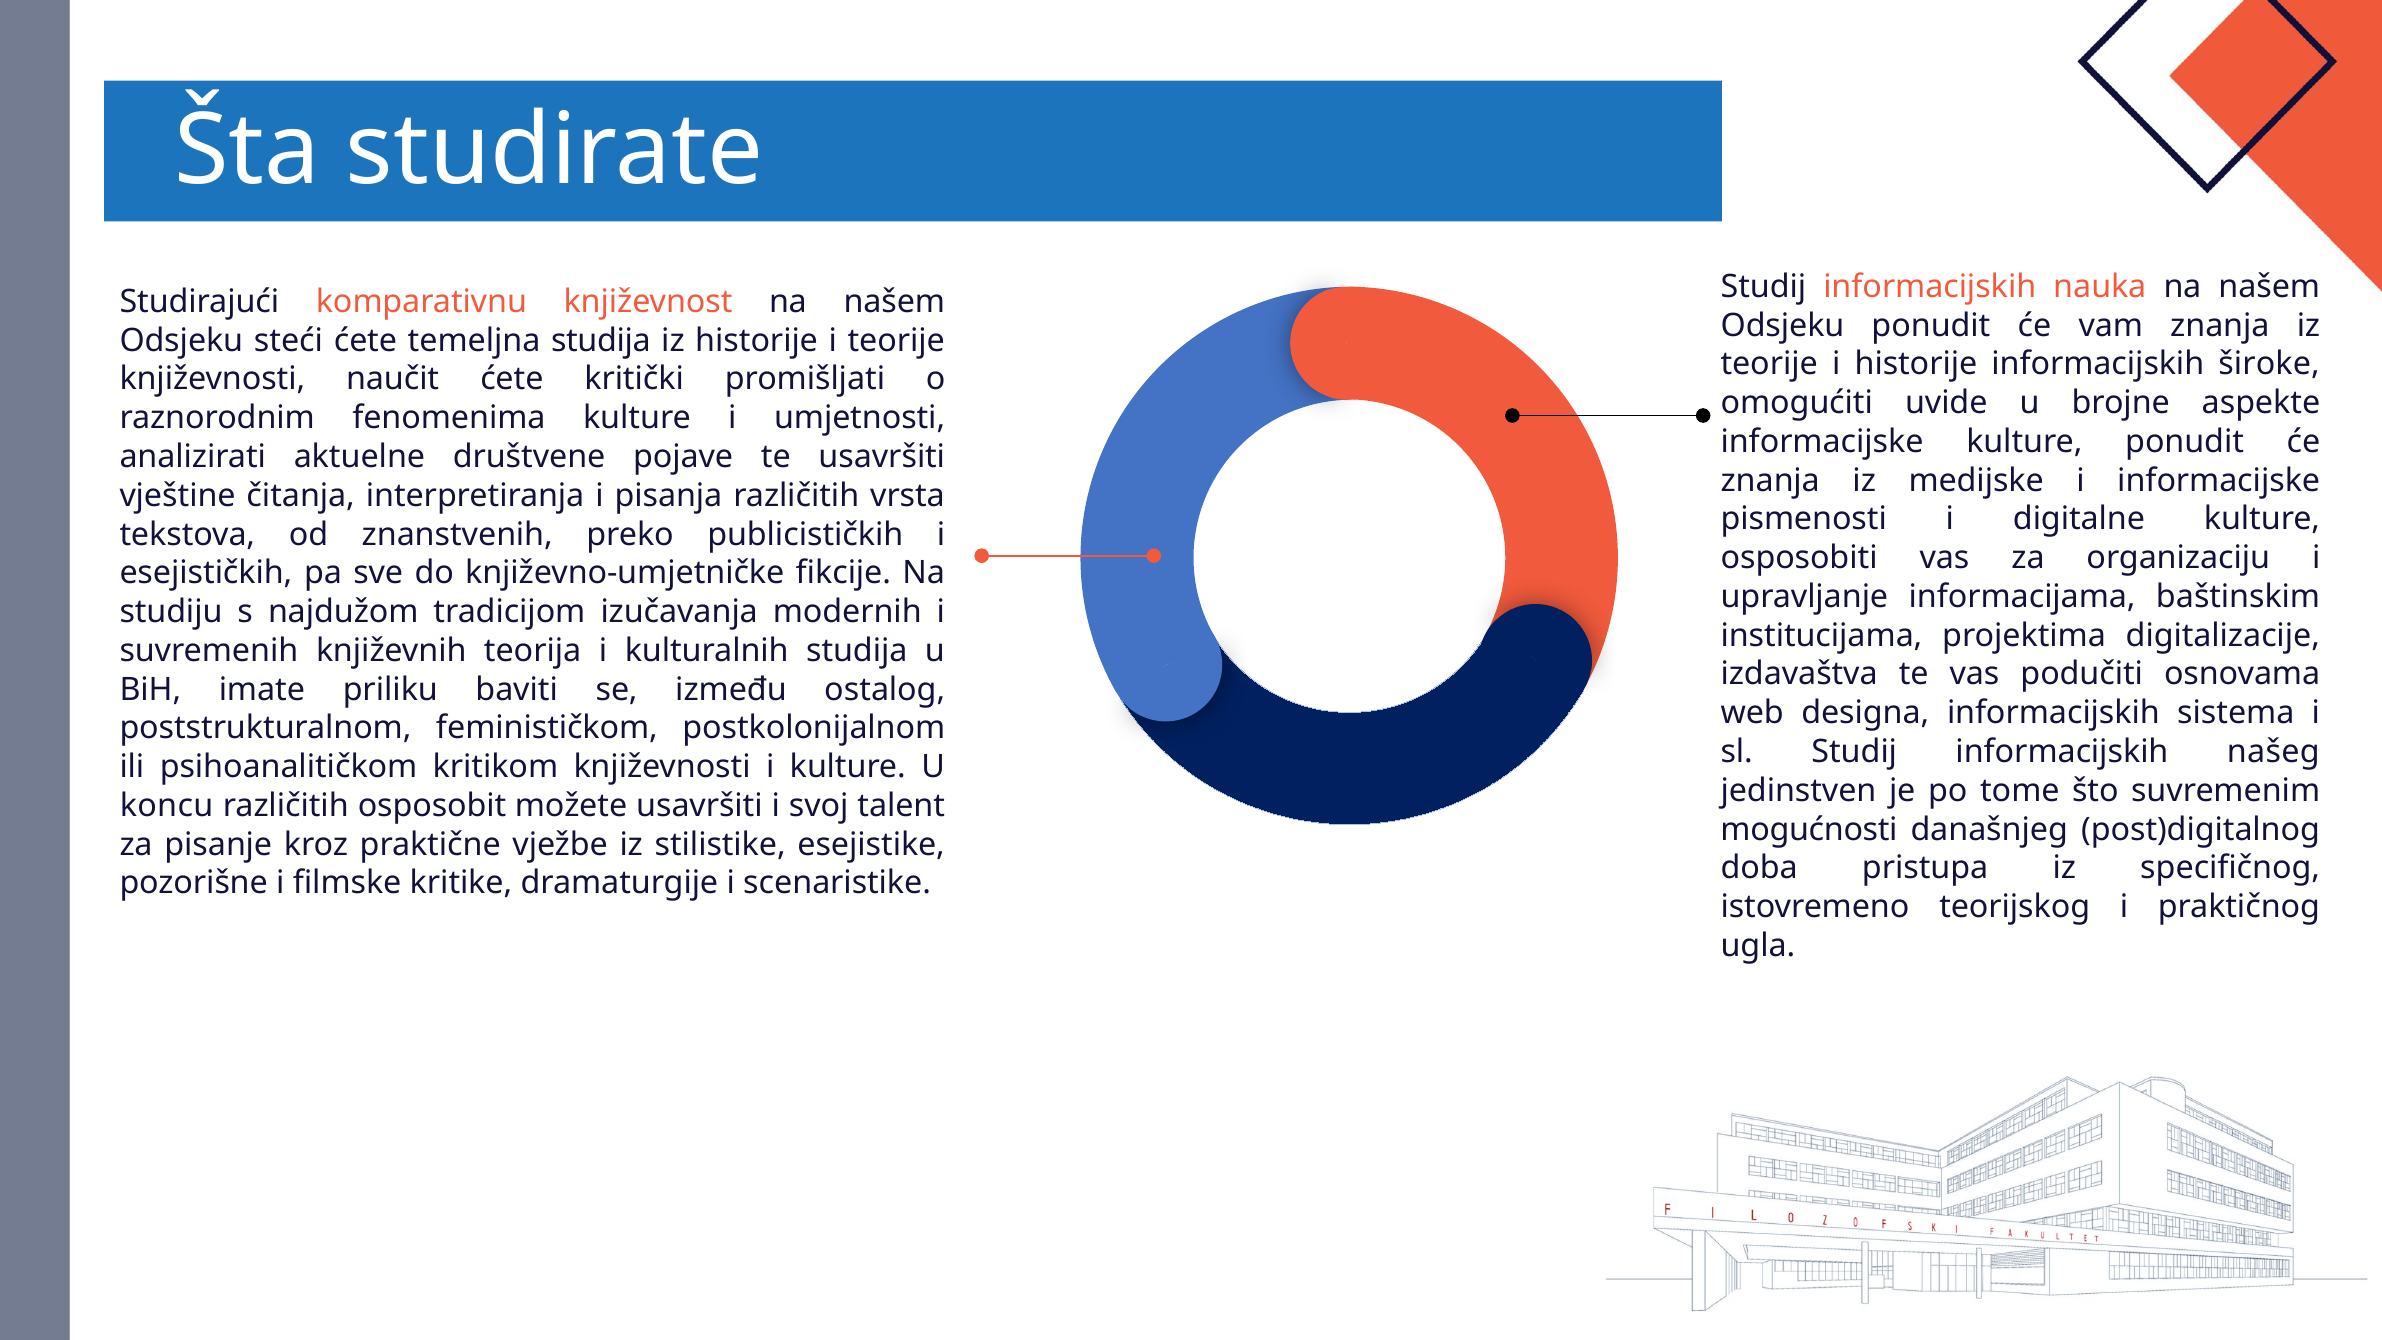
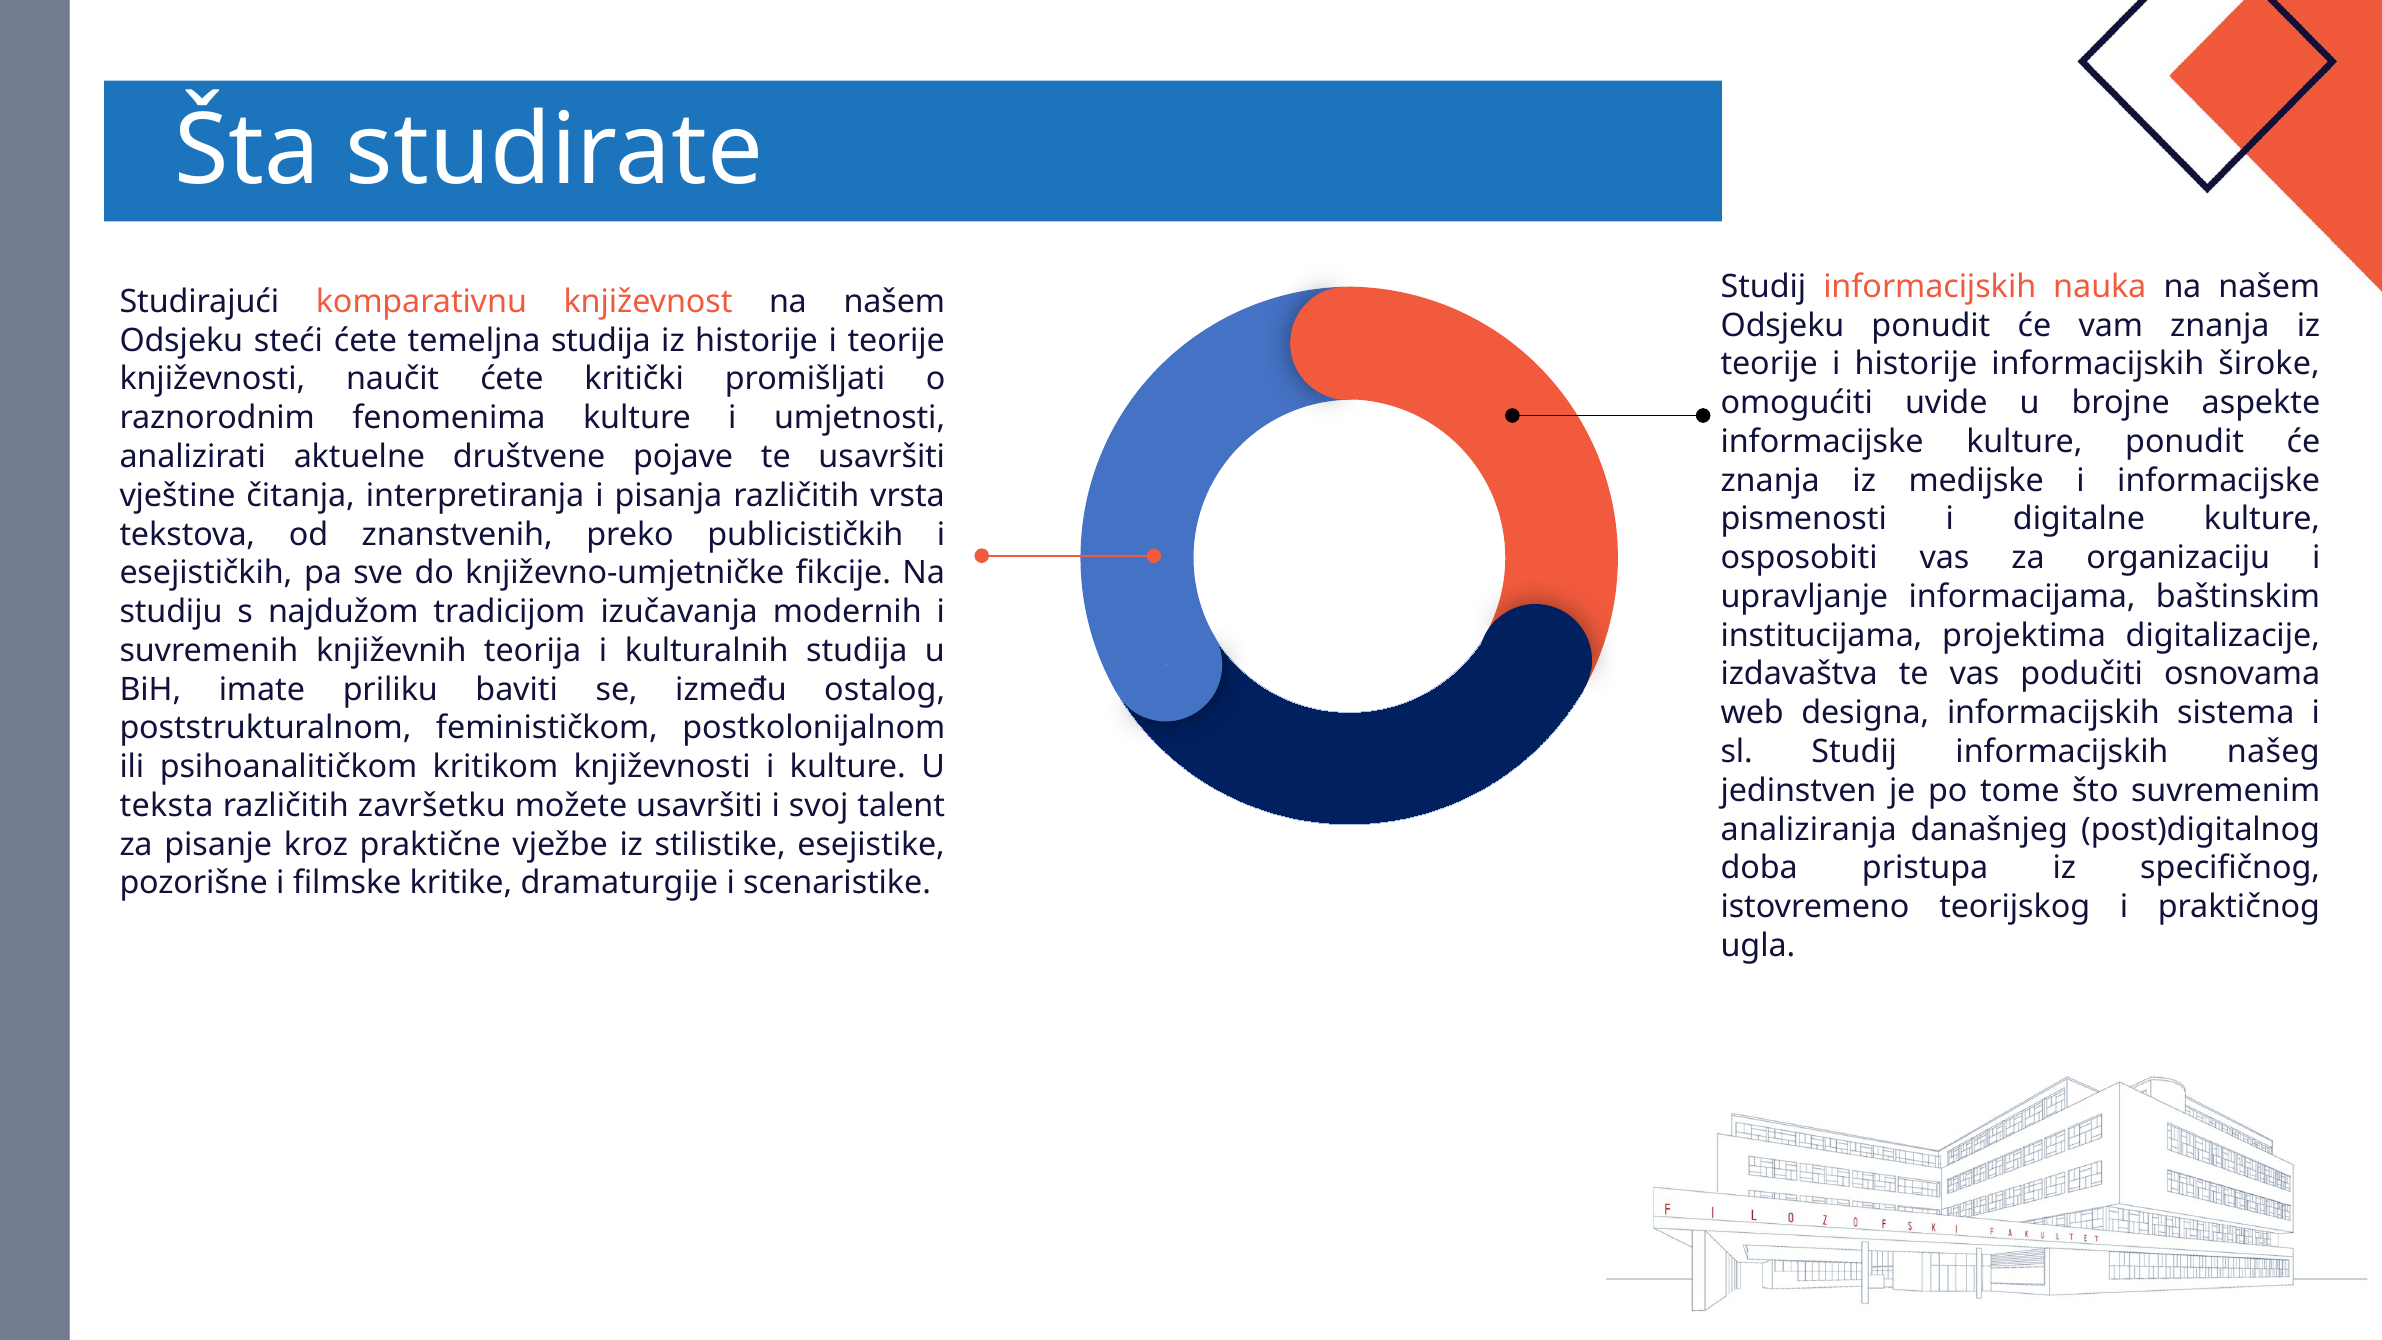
koncu: koncu -> teksta
osposobit: osposobit -> završetku
mogućnosti: mogućnosti -> analiziranja
